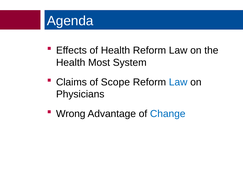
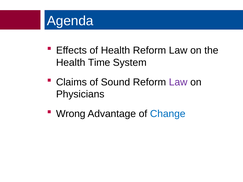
Most: Most -> Time
Scope: Scope -> Sound
Law at (178, 82) colour: blue -> purple
